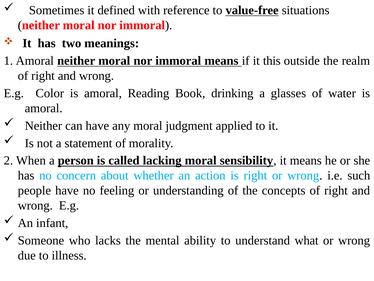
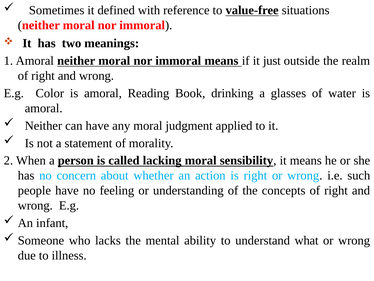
this: this -> just
